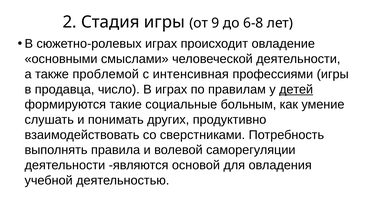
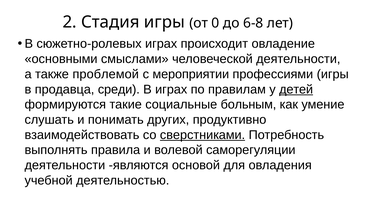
9: 9 -> 0
интенсивная: интенсивная -> мероприятии
число: число -> среди
сверстниками underline: none -> present
